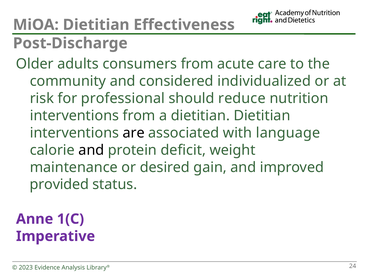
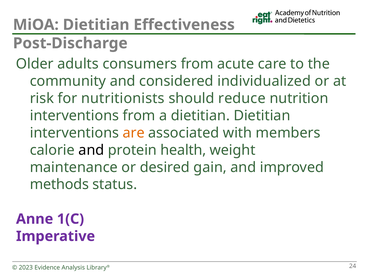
professional: professional -> nutritionists
are colour: black -> orange
language: language -> members
deficit: deficit -> health
provided: provided -> methods
